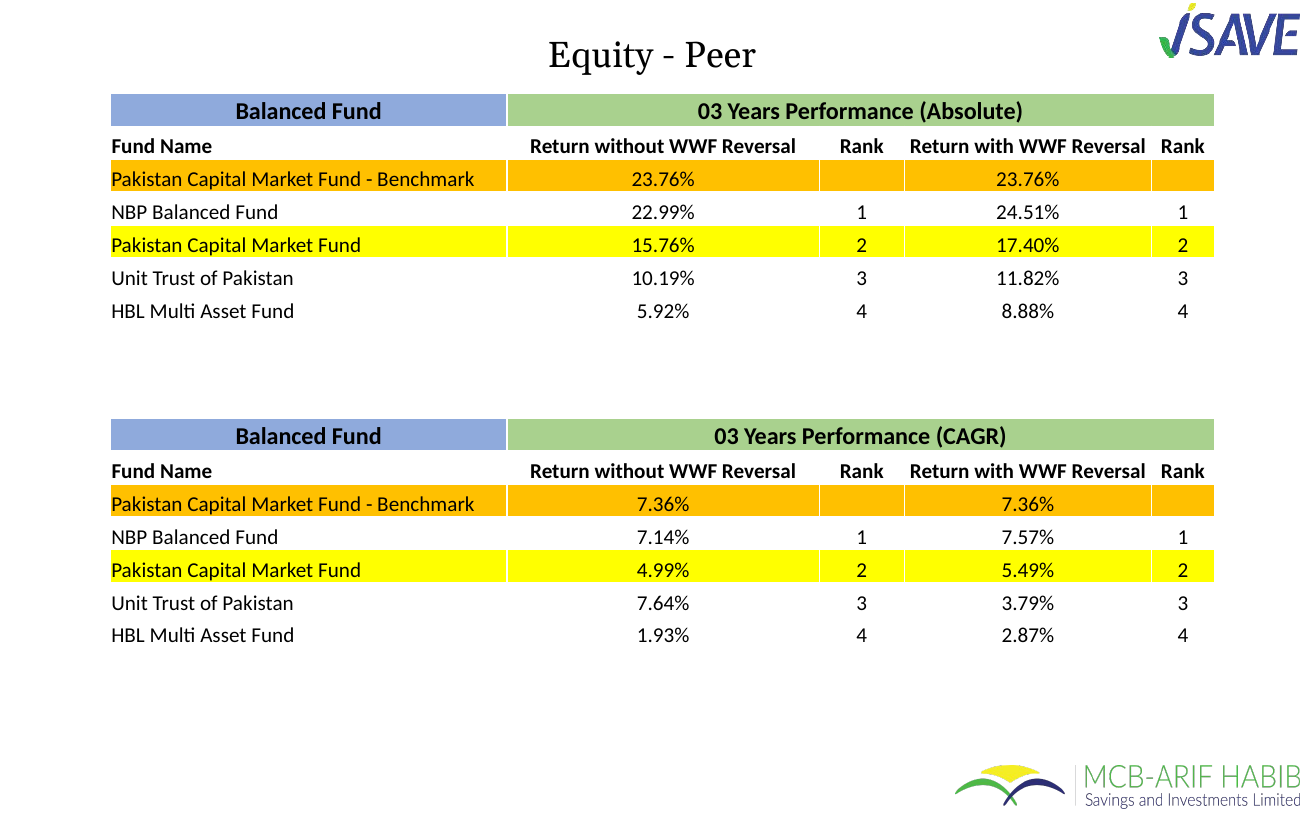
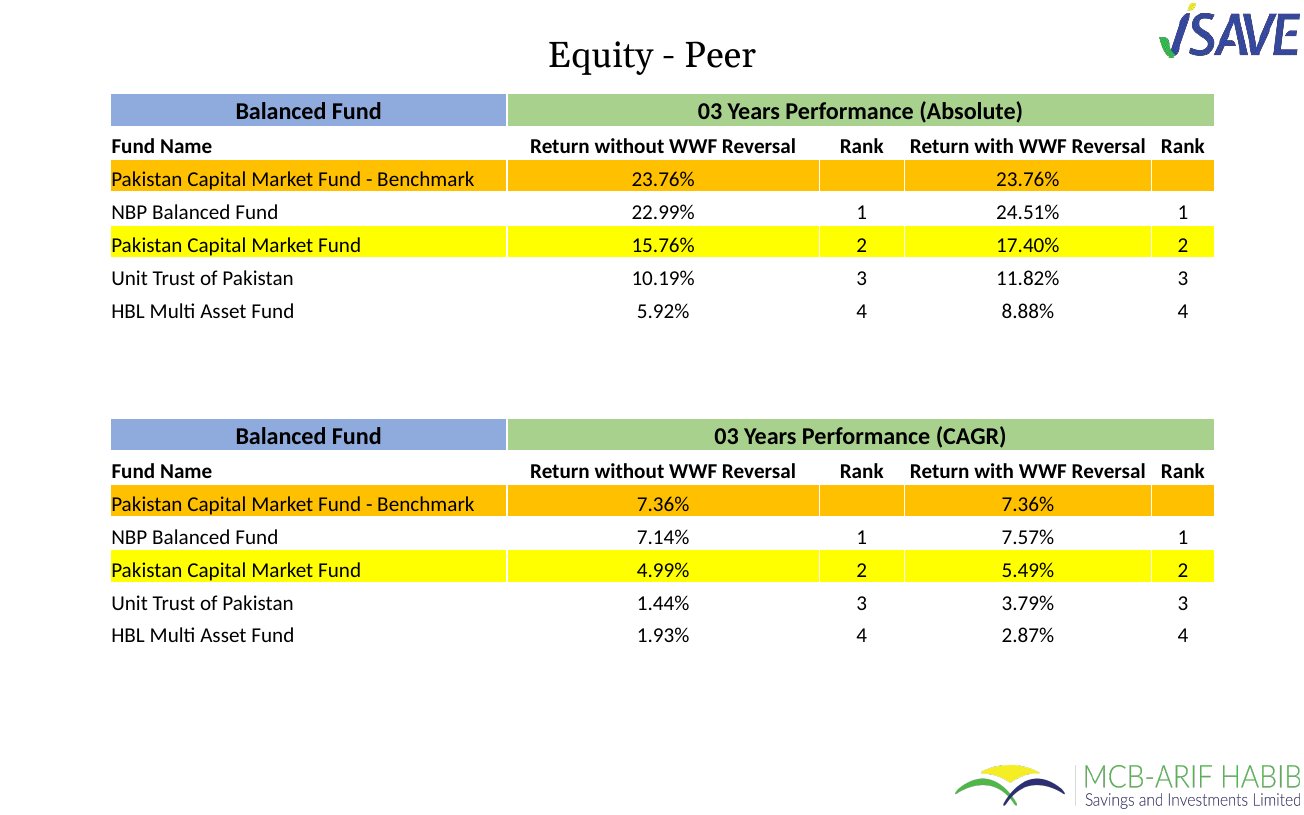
7.64%: 7.64% -> 1.44%
